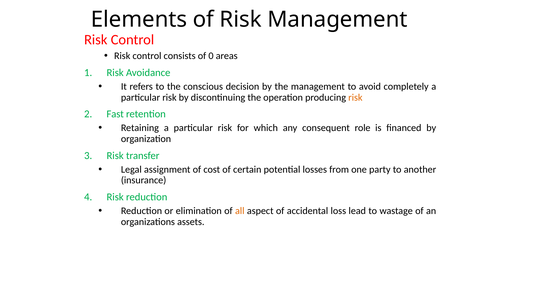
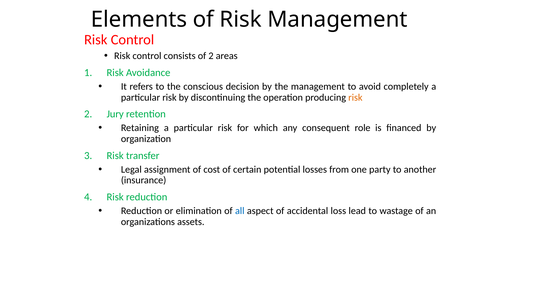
of 0: 0 -> 2
Fast: Fast -> Jury
all colour: orange -> blue
